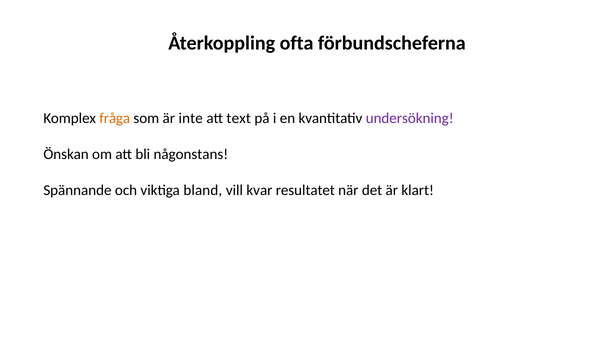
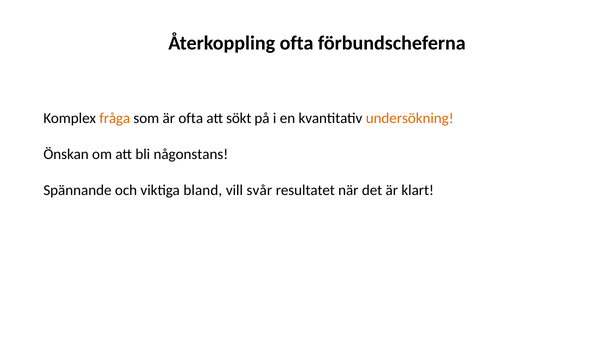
är inte: inte -> ofta
text: text -> sökt
undersökning colour: purple -> orange
kvar: kvar -> svår
